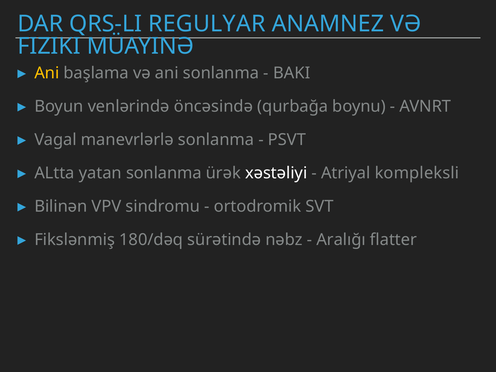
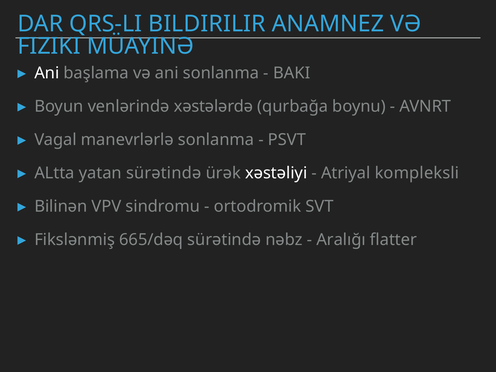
REGULYAR: REGULYAR -> BILDIRILIR
Ani at (47, 73) colour: yellow -> white
öncəsində: öncəsində -> xəstələrdə
yatan sonlanma: sonlanma -> sürətində
180/dəq: 180/dəq -> 665/dəq
